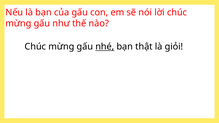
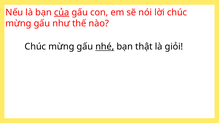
của underline: none -> present
